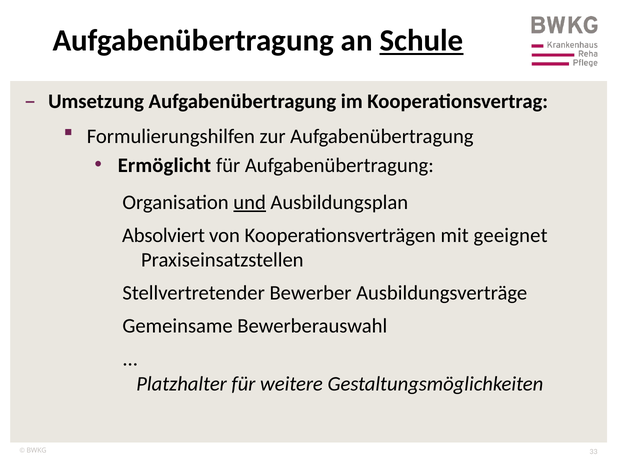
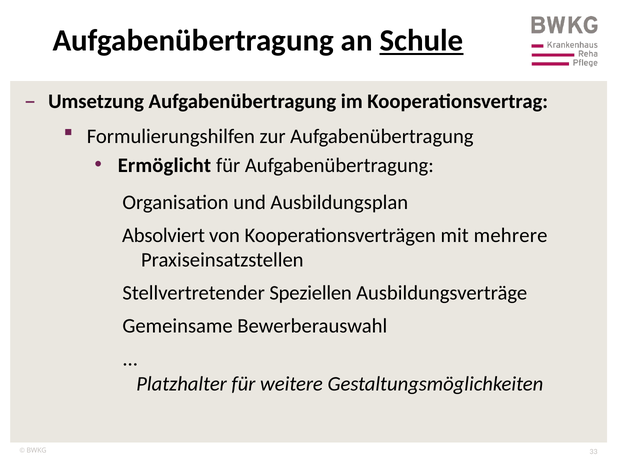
und underline: present -> none
geeignet: geeignet -> mehrere
Bewerber: Bewerber -> Speziellen
